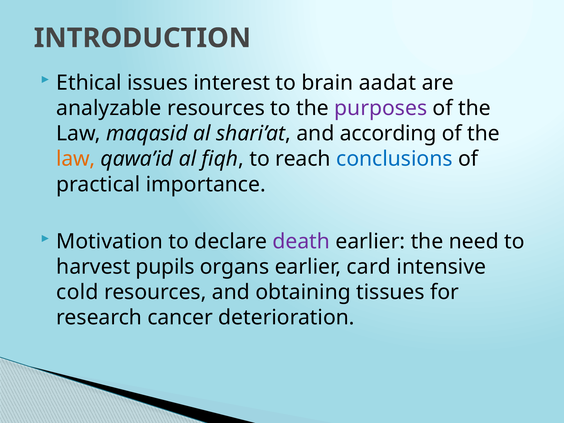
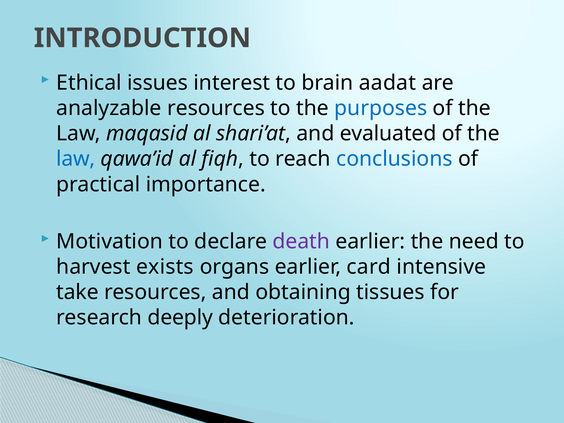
purposes colour: purple -> blue
according: according -> evaluated
law at (76, 159) colour: orange -> blue
pupils: pupils -> exists
cold: cold -> take
cancer: cancer -> deeply
